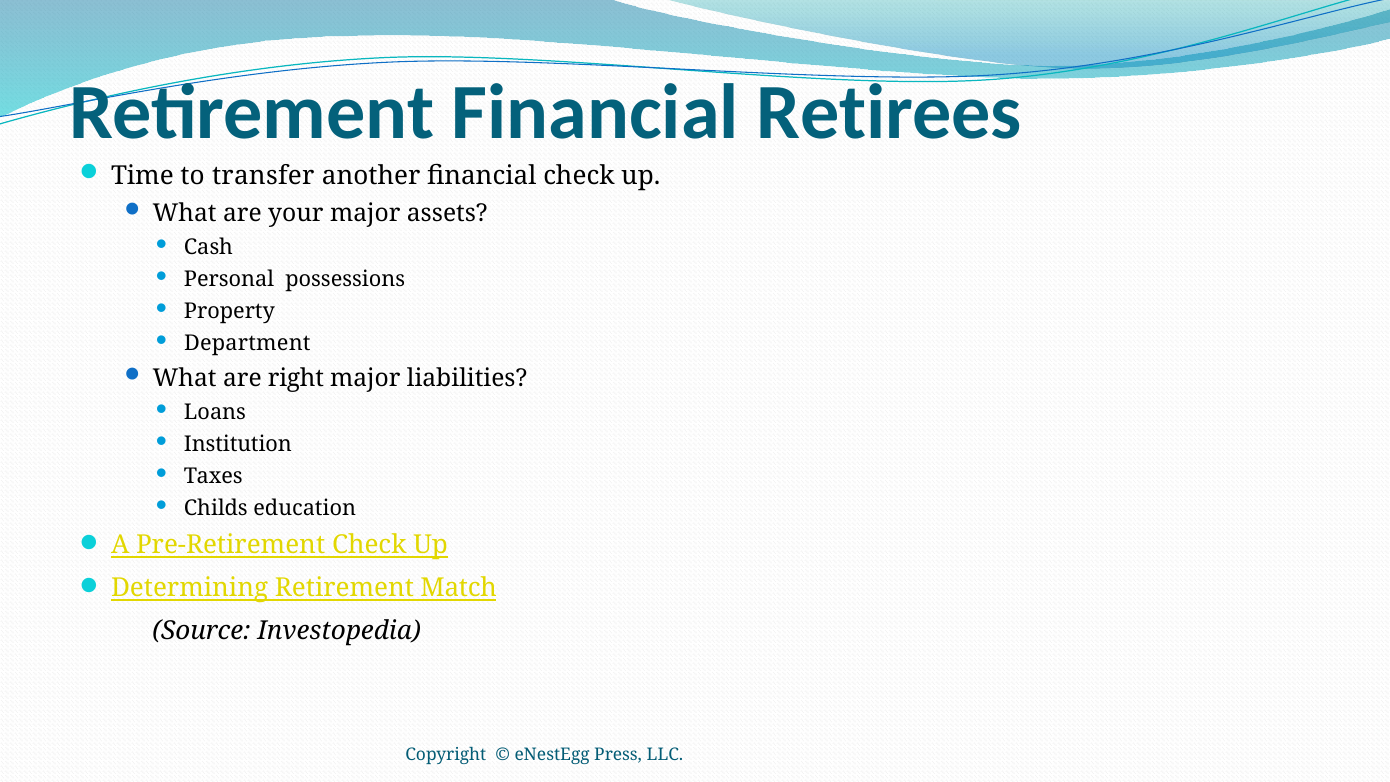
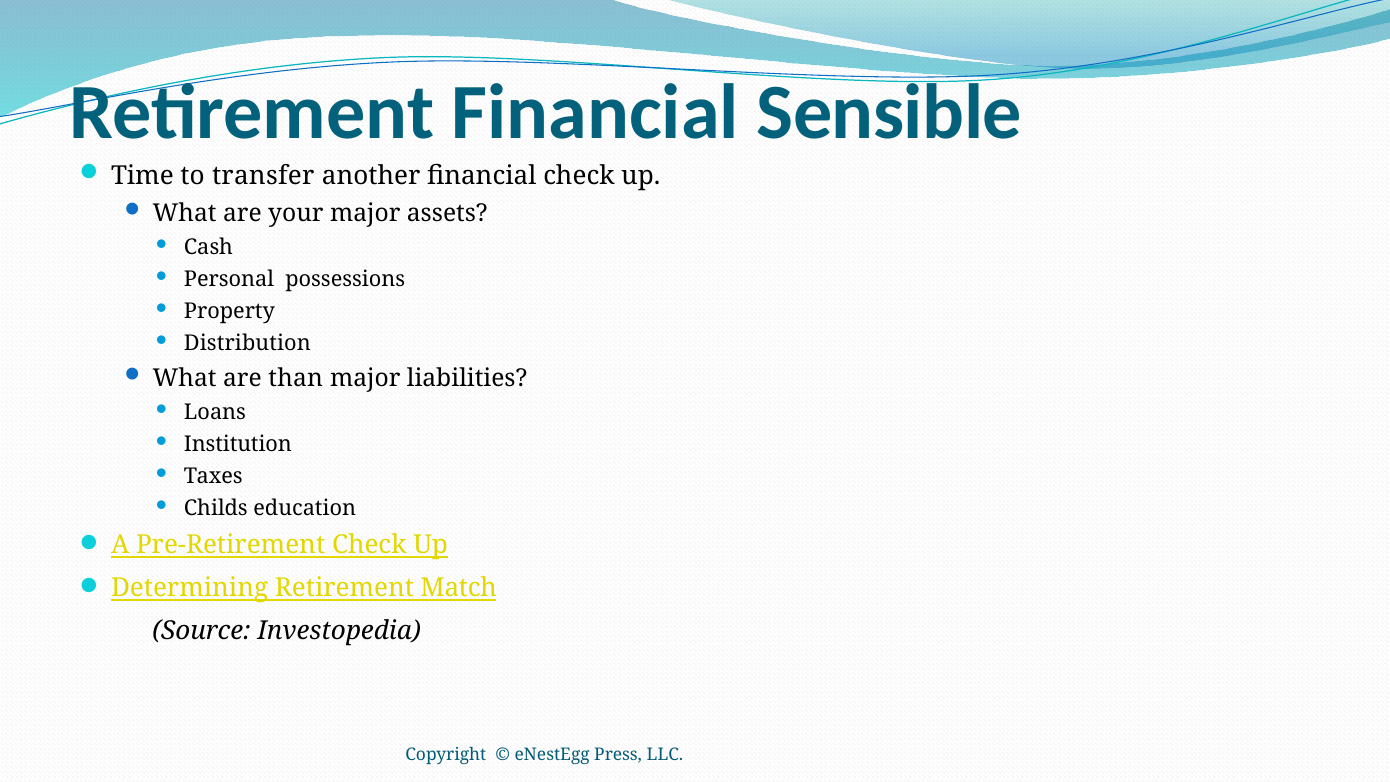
Retirees: Retirees -> Sensible
Department: Department -> Distribution
right: right -> than
